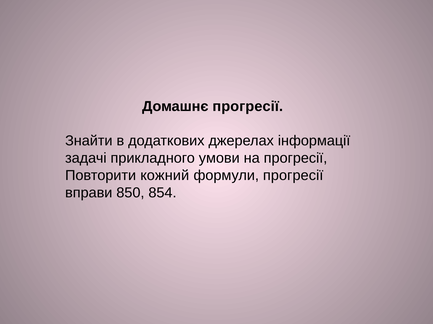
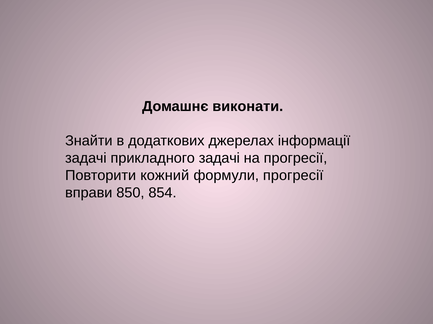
Домашнє прогресії: прогресії -> виконати
прикладного умови: умови -> задачі
